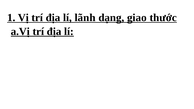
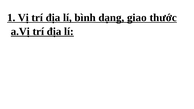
lãnh: lãnh -> bình
